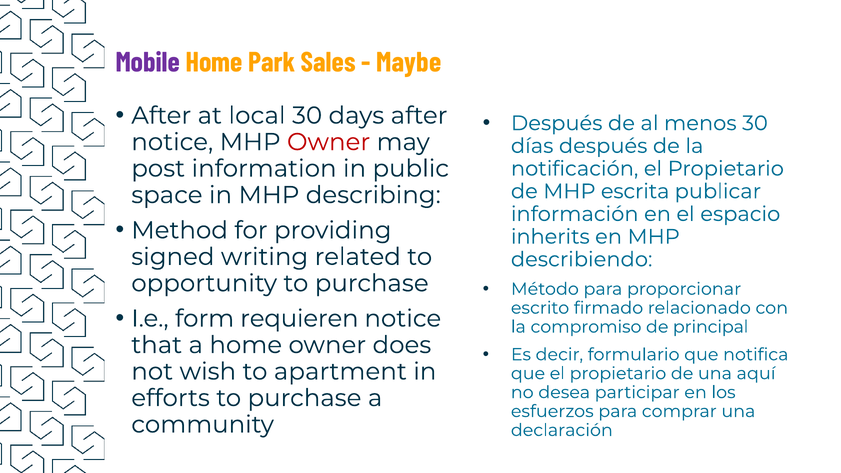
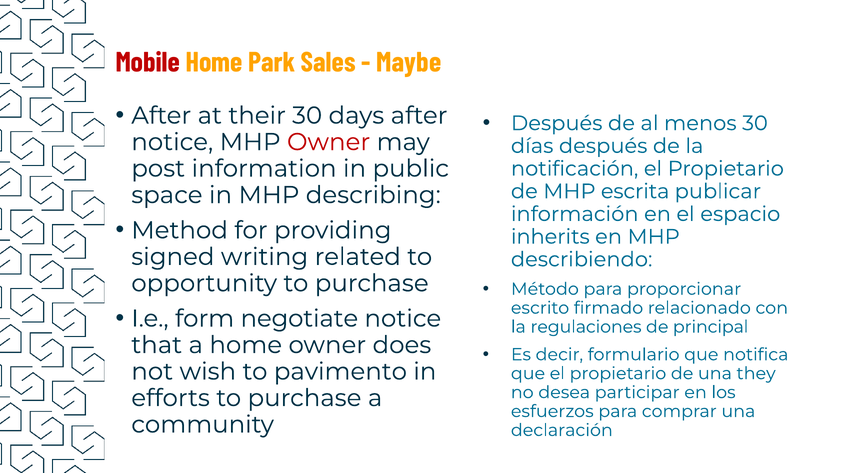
Mobile colour: purple -> red
local: local -> their
requieren: requieren -> negotiate
compromiso: compromiso -> regulaciones
apartment: apartment -> pavimento
aquí: aquí -> they
